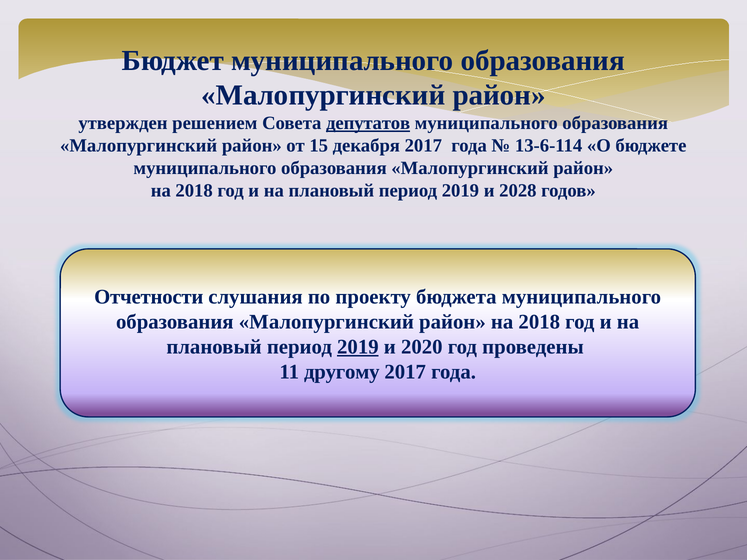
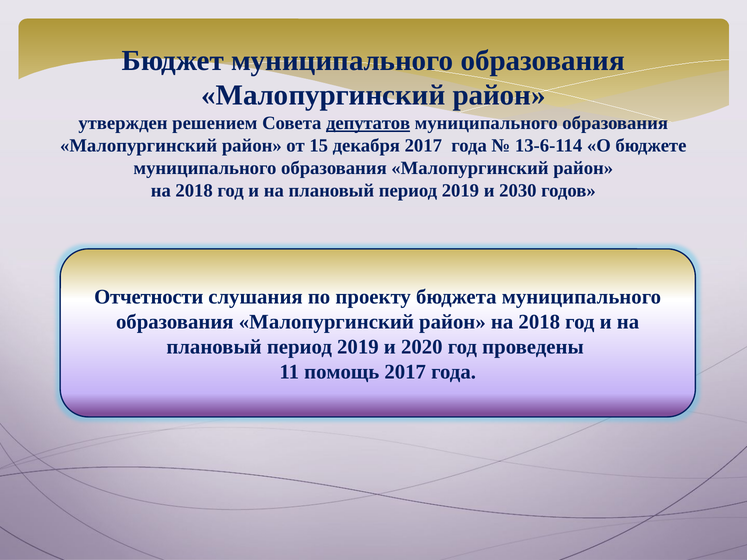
2028: 2028 -> 2030
2019 at (358, 347) underline: present -> none
другому: другому -> помощь
